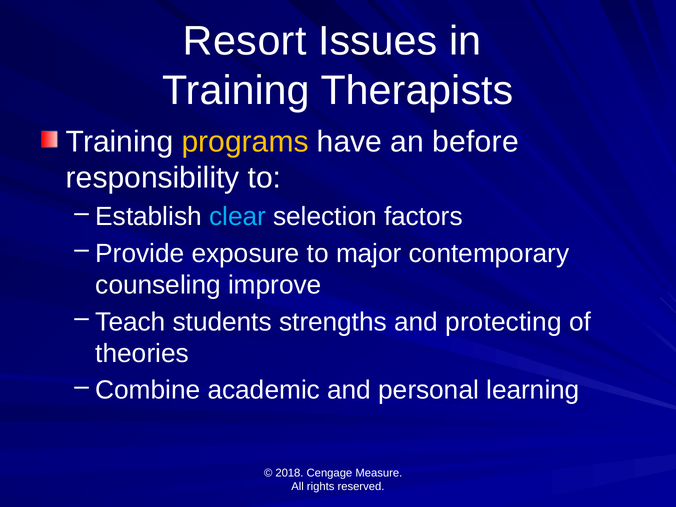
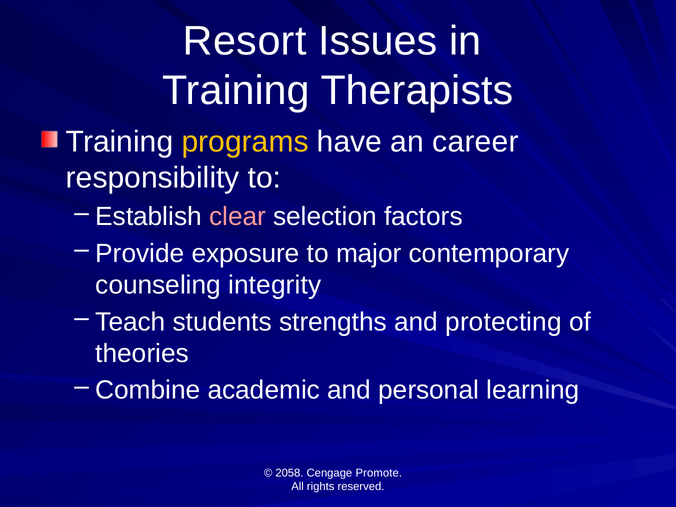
before: before -> career
clear colour: light blue -> pink
improve: improve -> integrity
2018: 2018 -> 2058
Measure: Measure -> Promote
